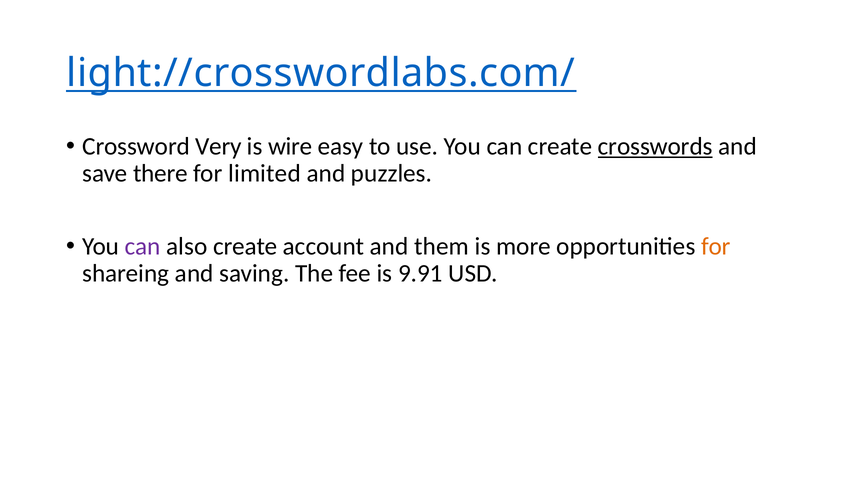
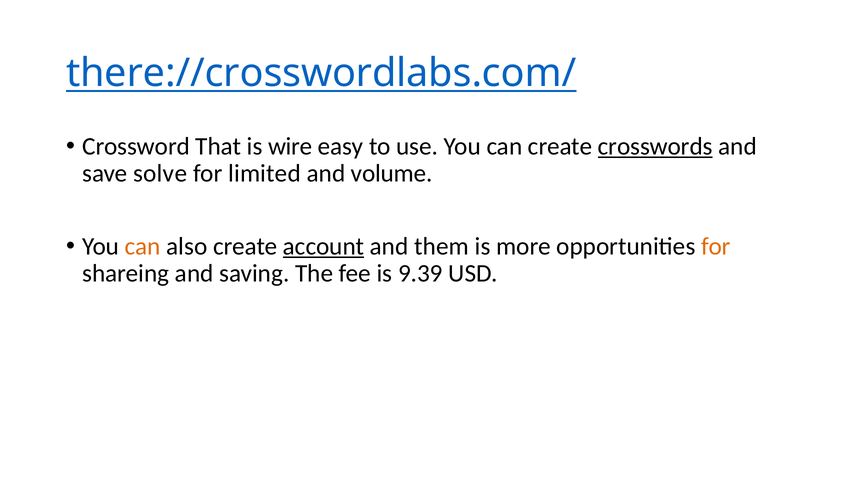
light://crosswordlabs.com/: light://crosswordlabs.com/ -> there://crosswordlabs.com/
Very: Very -> That
there: there -> solve
puzzles: puzzles -> volume
can at (143, 246) colour: purple -> orange
account underline: none -> present
9.91: 9.91 -> 9.39
